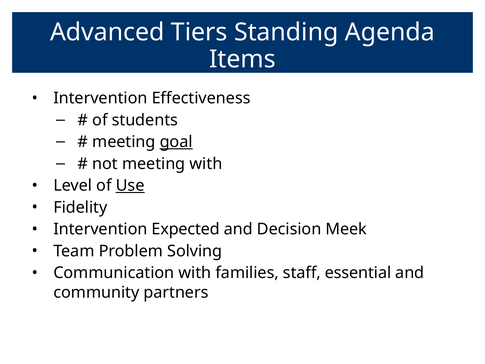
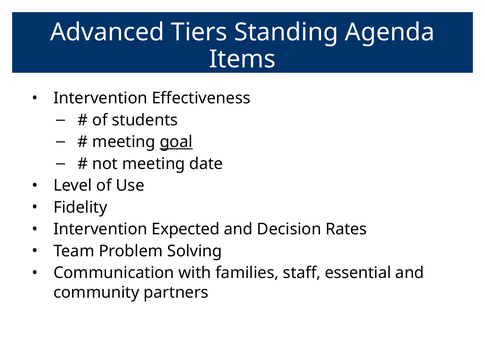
meeting with: with -> date
Use underline: present -> none
Meek: Meek -> Rates
